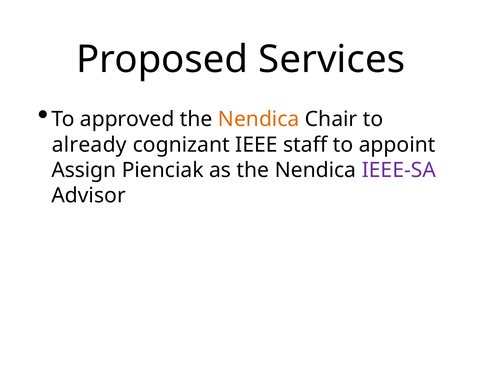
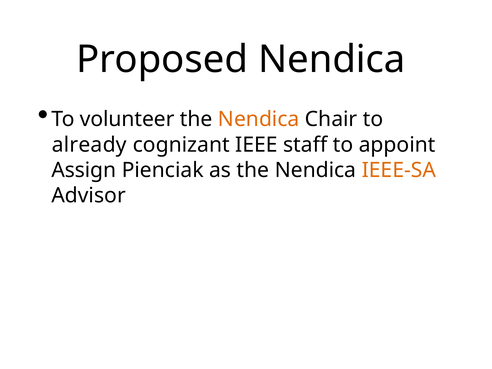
Proposed Services: Services -> Nendica
approved: approved -> volunteer
IEEE-SA colour: purple -> orange
